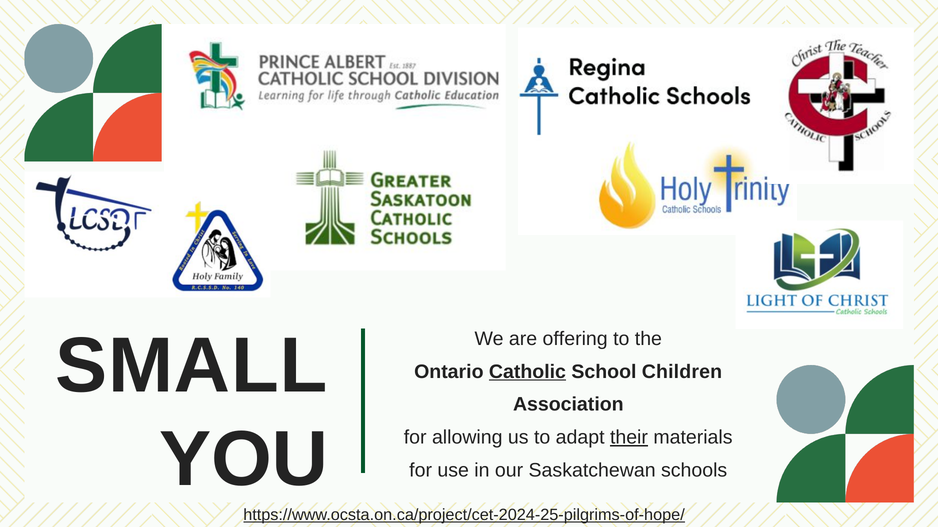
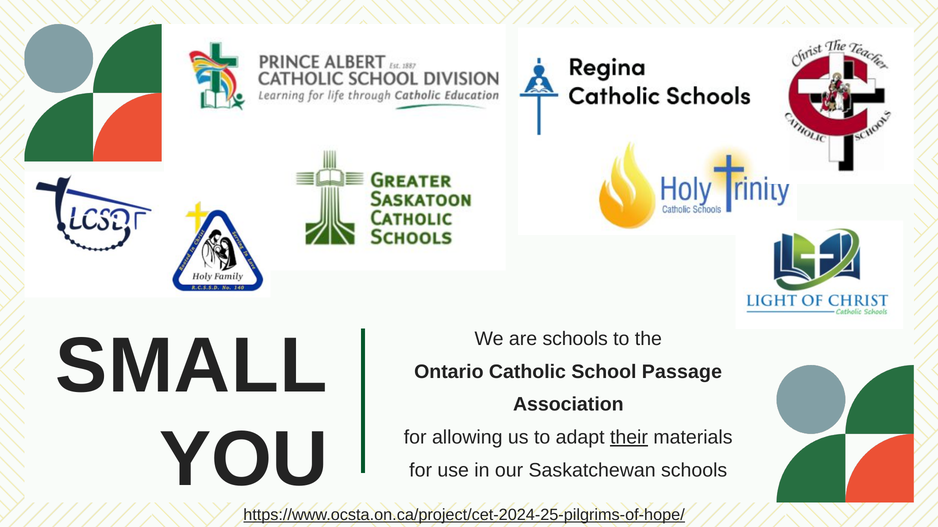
are offering: offering -> schools
Catholic underline: present -> none
Children: Children -> Passage
